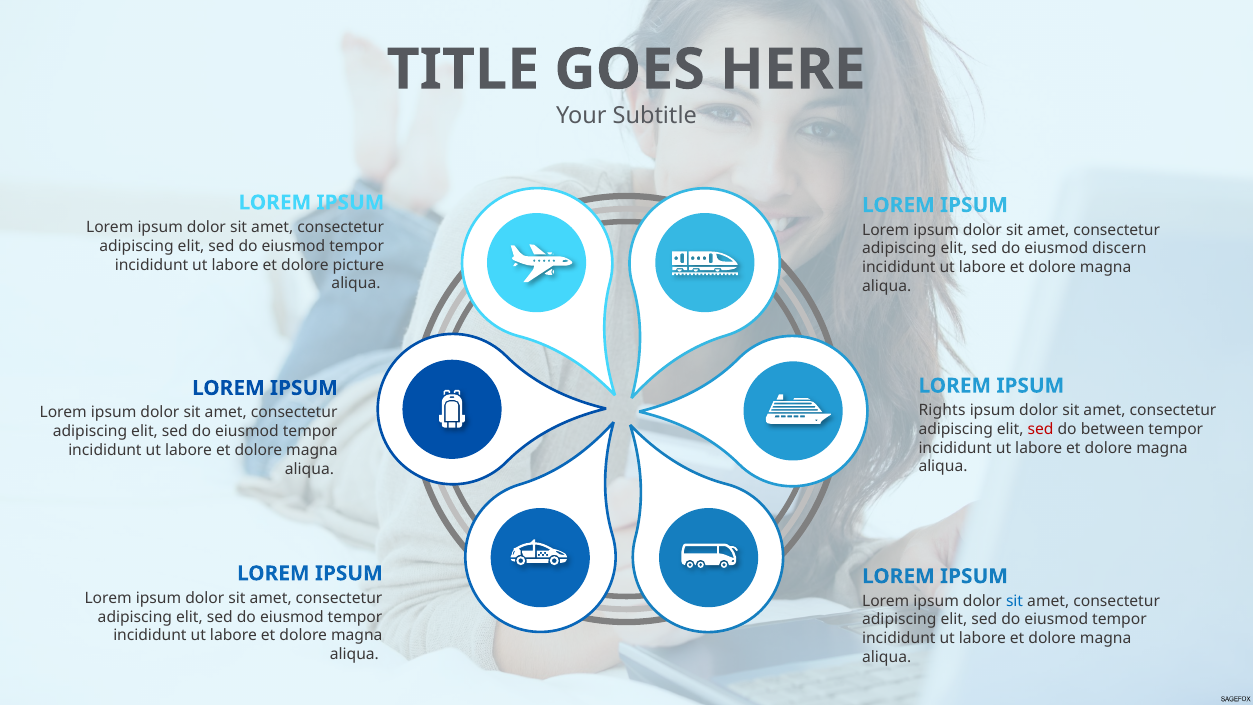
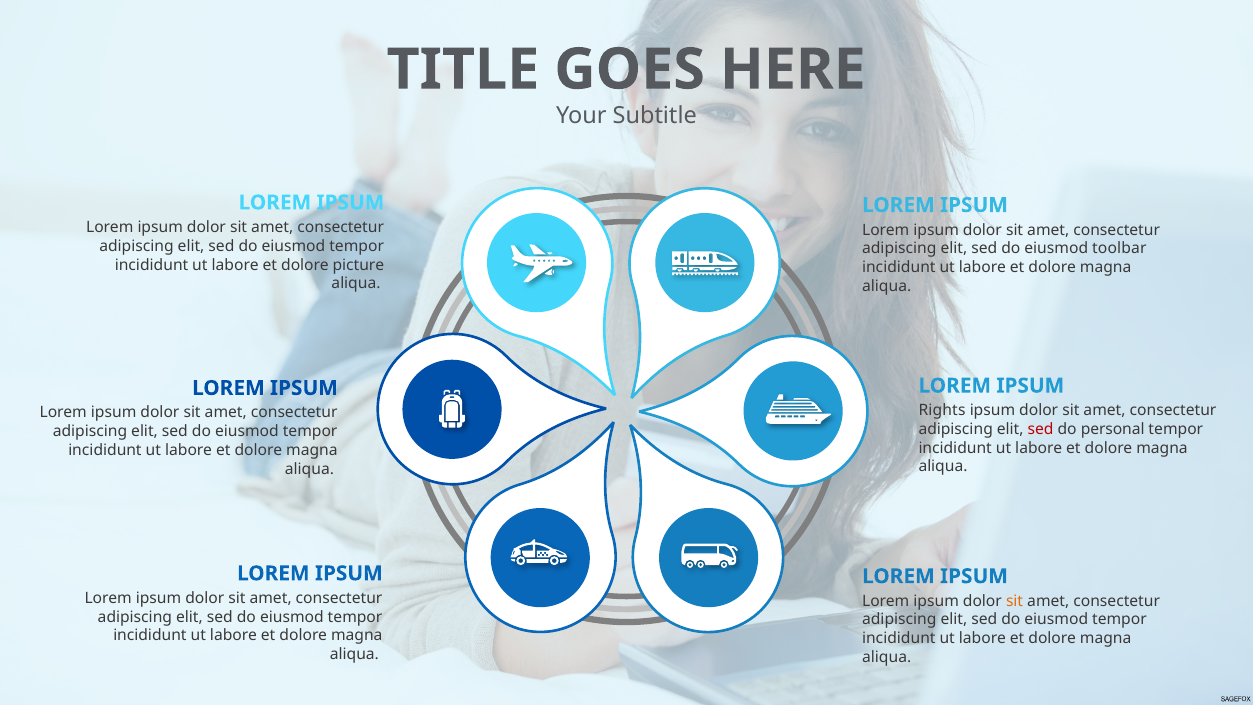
discern: discern -> toolbar
between: between -> personal
sit at (1015, 601) colour: blue -> orange
